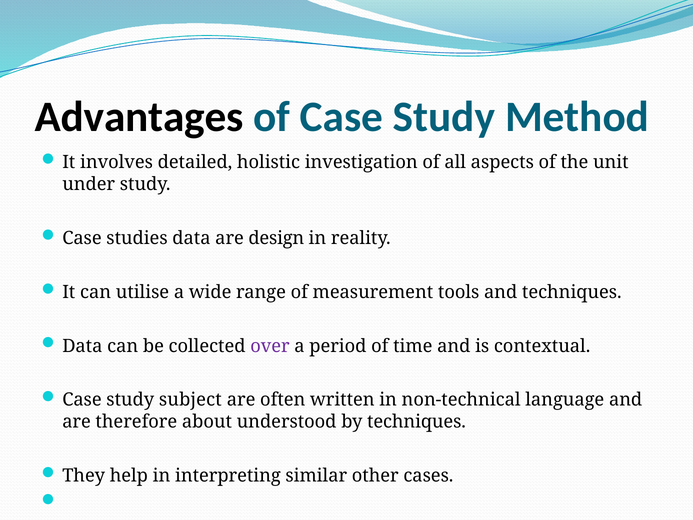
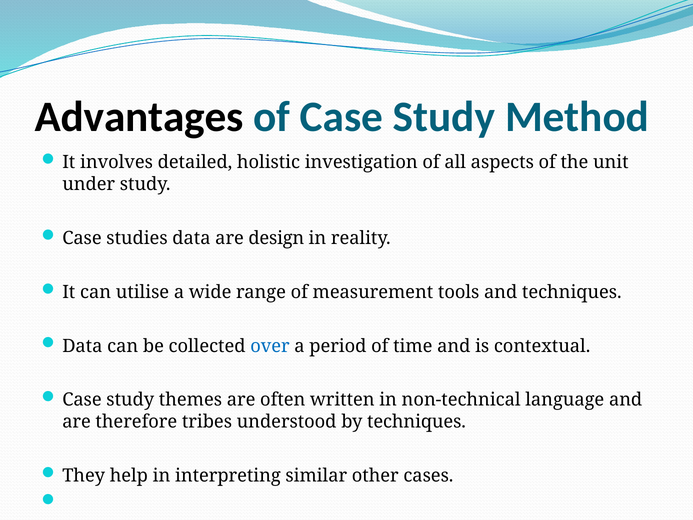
over colour: purple -> blue
subject: subject -> themes
about: about -> tribes
